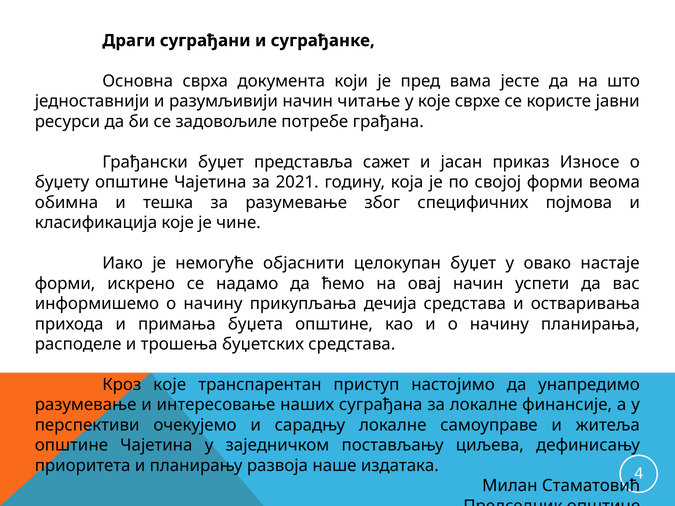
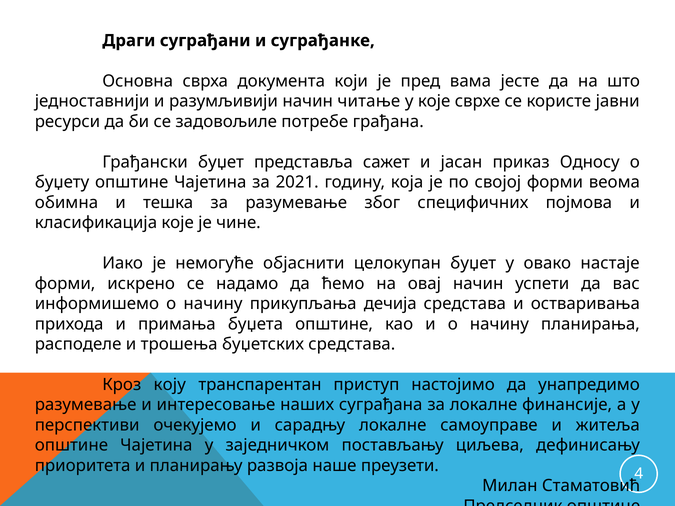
Износе: Износе -> Односу
Кроз које: које -> коју
издатака: издатака -> преузети
